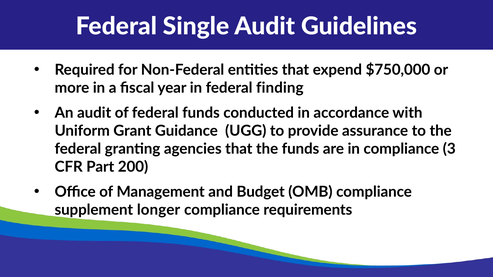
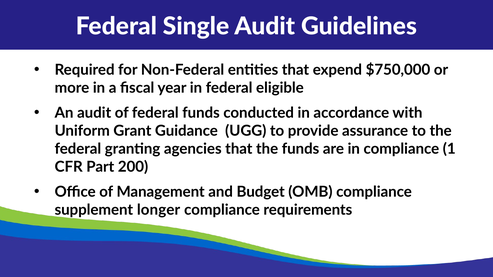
finding: finding -> eligible
3: 3 -> 1
